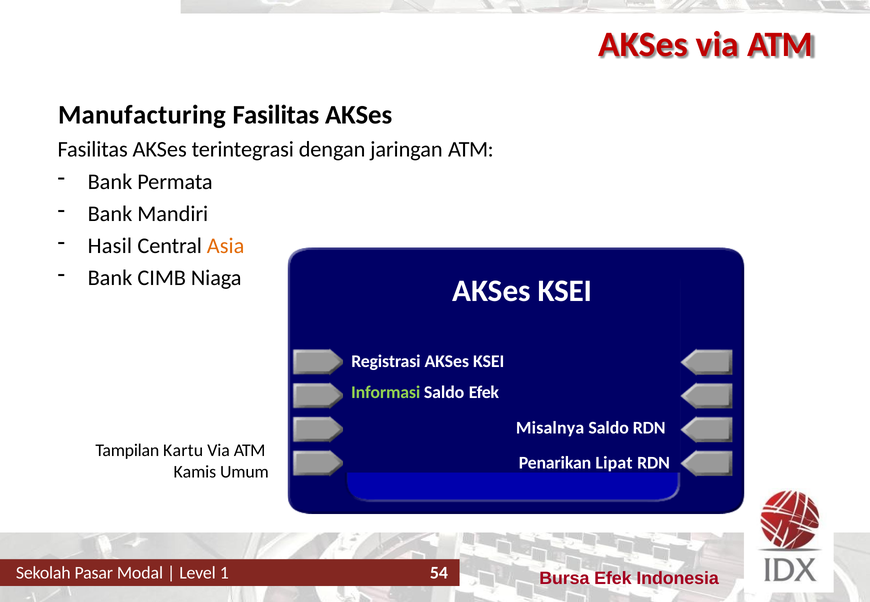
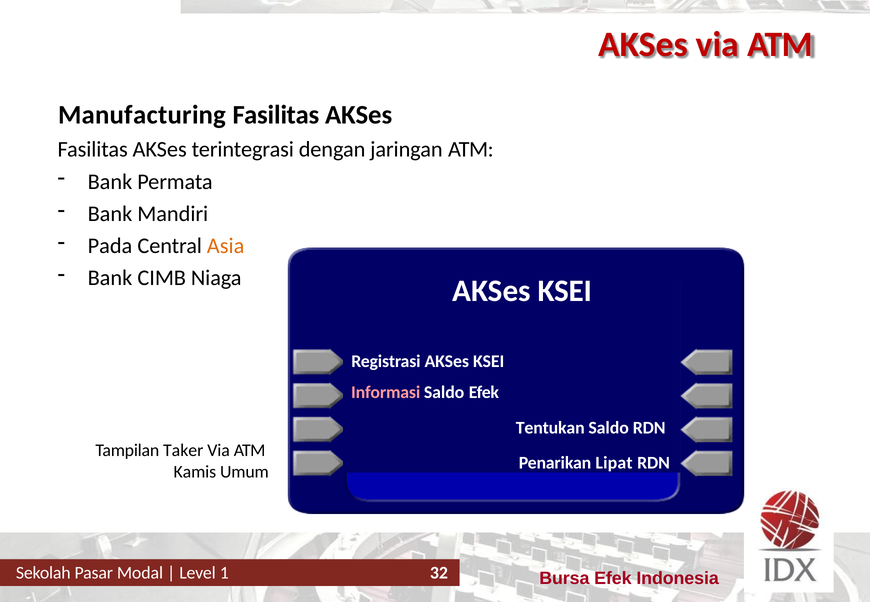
Hasil: Hasil -> Pada
Informasi colour: light green -> pink
Misalnya: Misalnya -> Tentukan
Kartu: Kartu -> Taker
54: 54 -> 32
